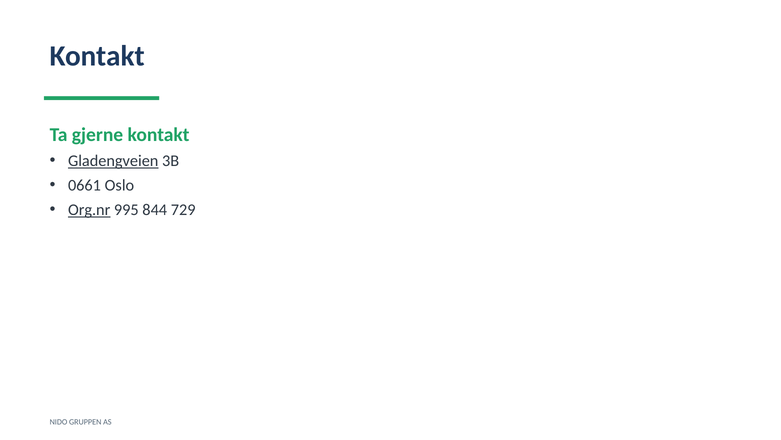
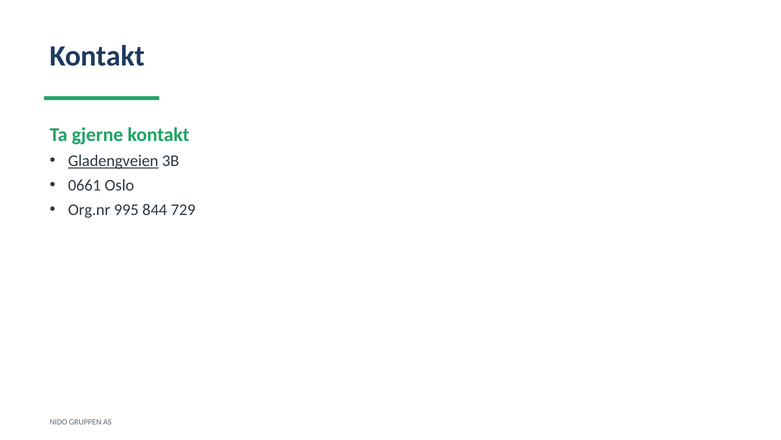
Org.nr underline: present -> none
